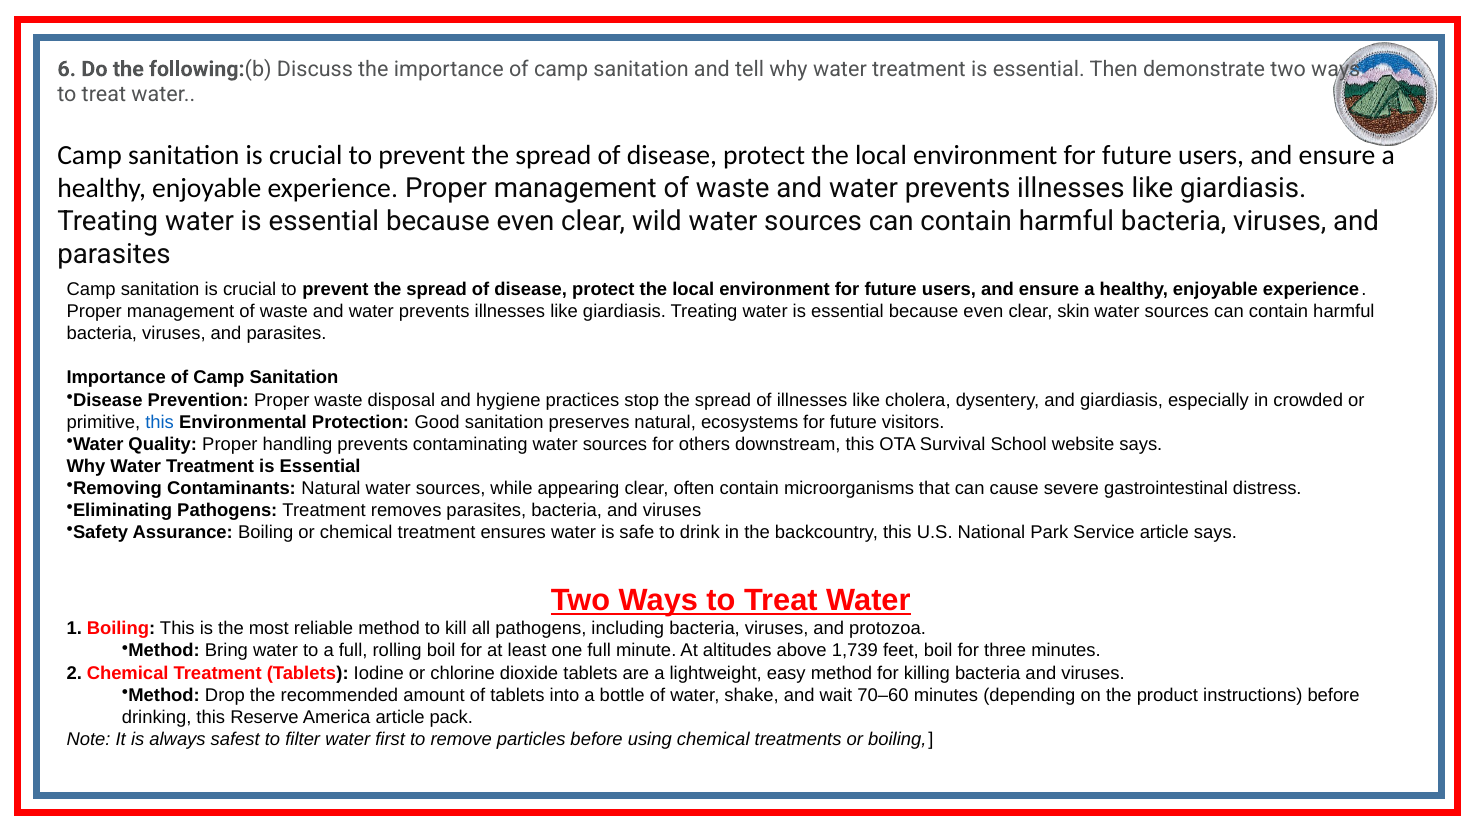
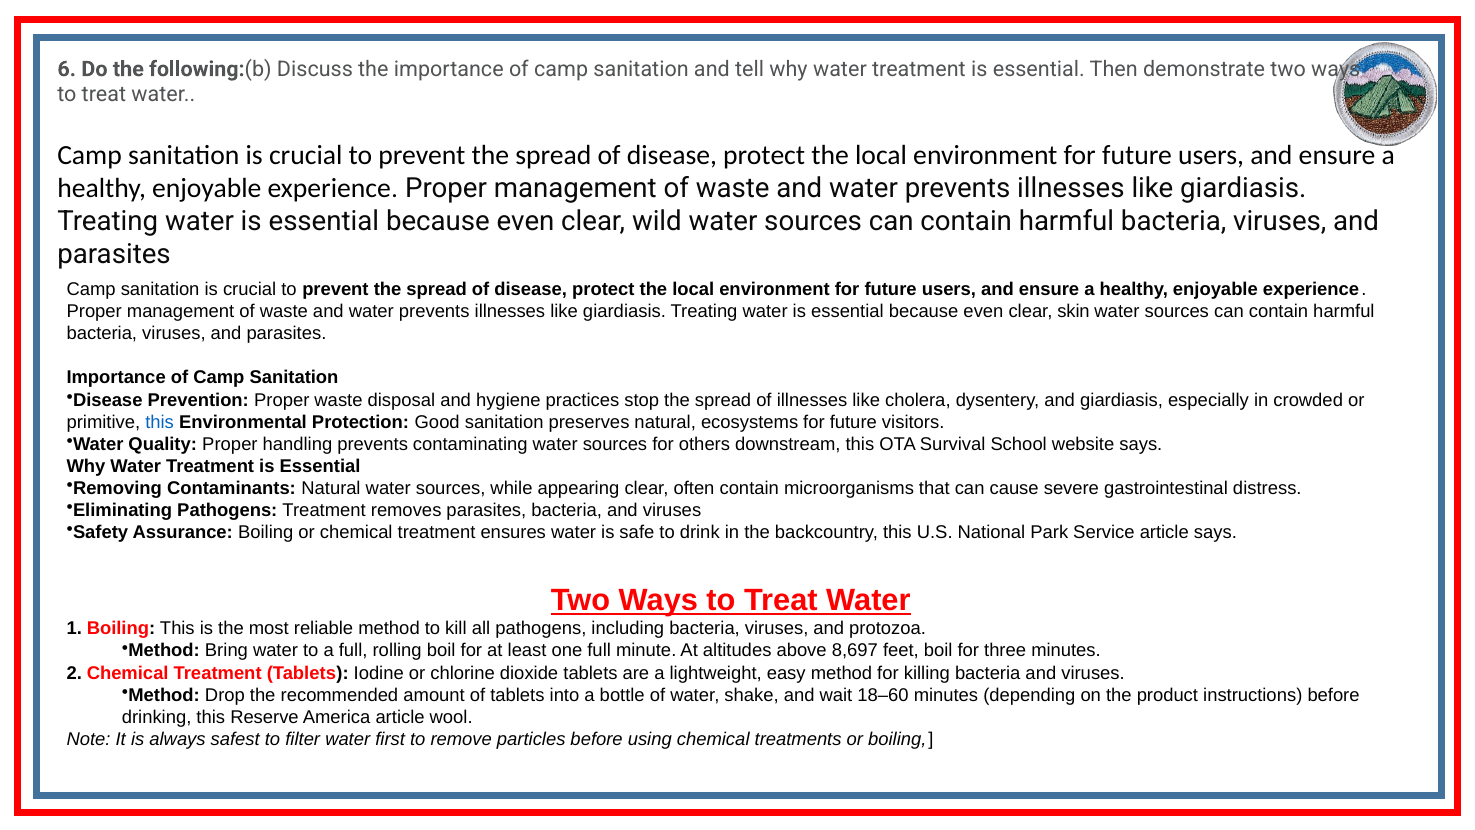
1,739: 1,739 -> 8,697
70–60: 70–60 -> 18–60
pack: pack -> wool
